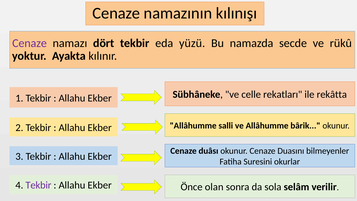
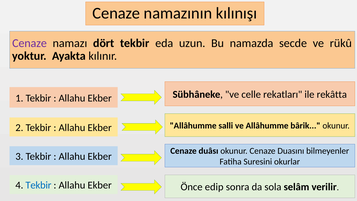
yüzü: yüzü -> uzun
Tekbir at (38, 185) colour: purple -> blue
olan: olan -> edip
